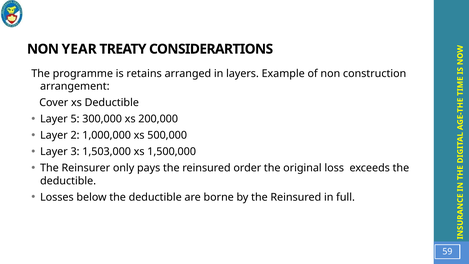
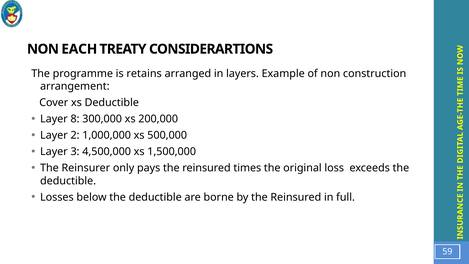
YEAR: YEAR -> EACH
5: 5 -> 8
1,503,000: 1,503,000 -> 4,500,000
order: order -> times
